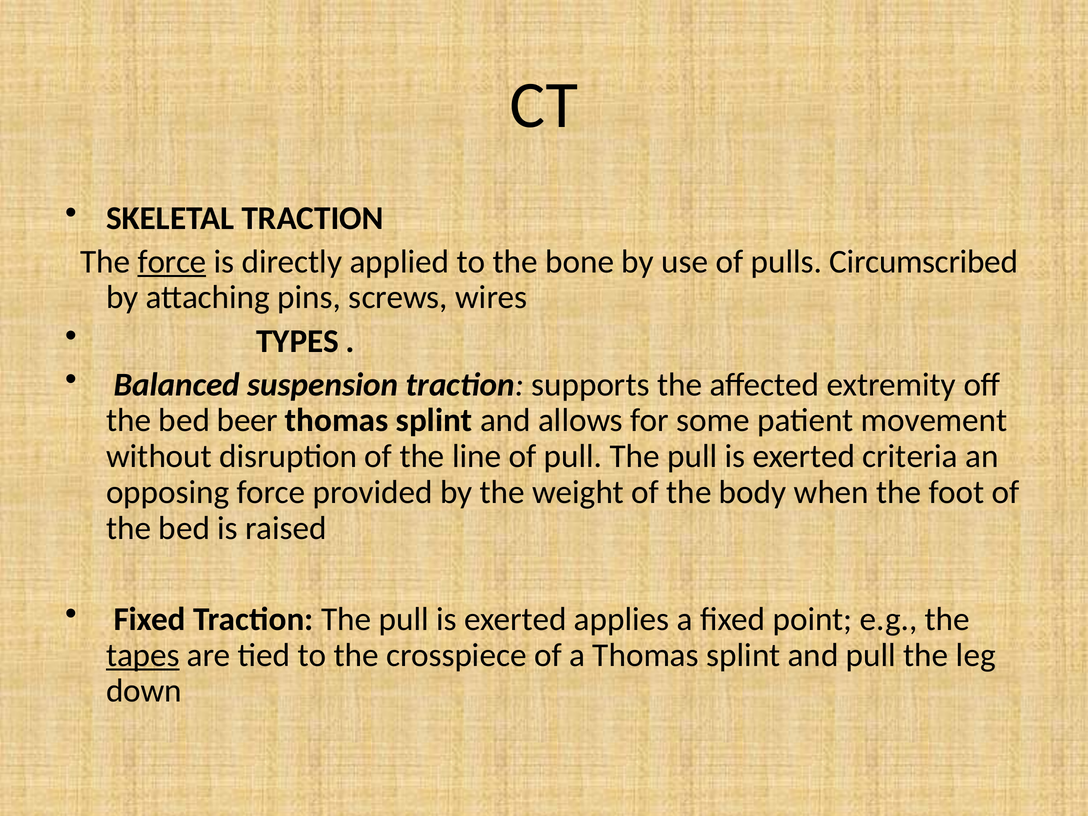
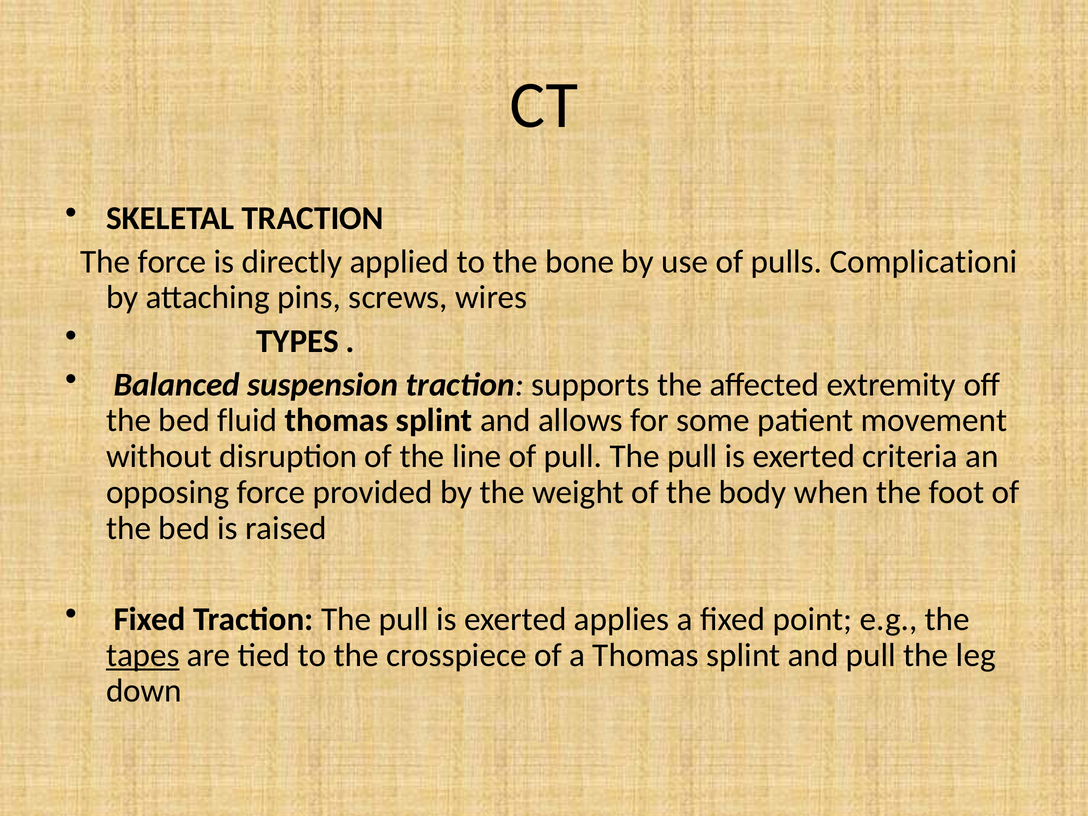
force at (172, 262) underline: present -> none
Circumscribed: Circumscribed -> Complicationi
beer: beer -> fluid
